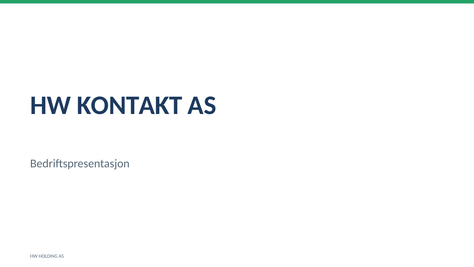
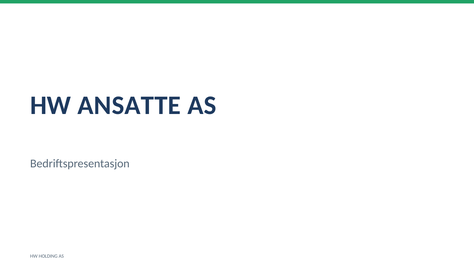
KONTAKT: KONTAKT -> ANSATTE
